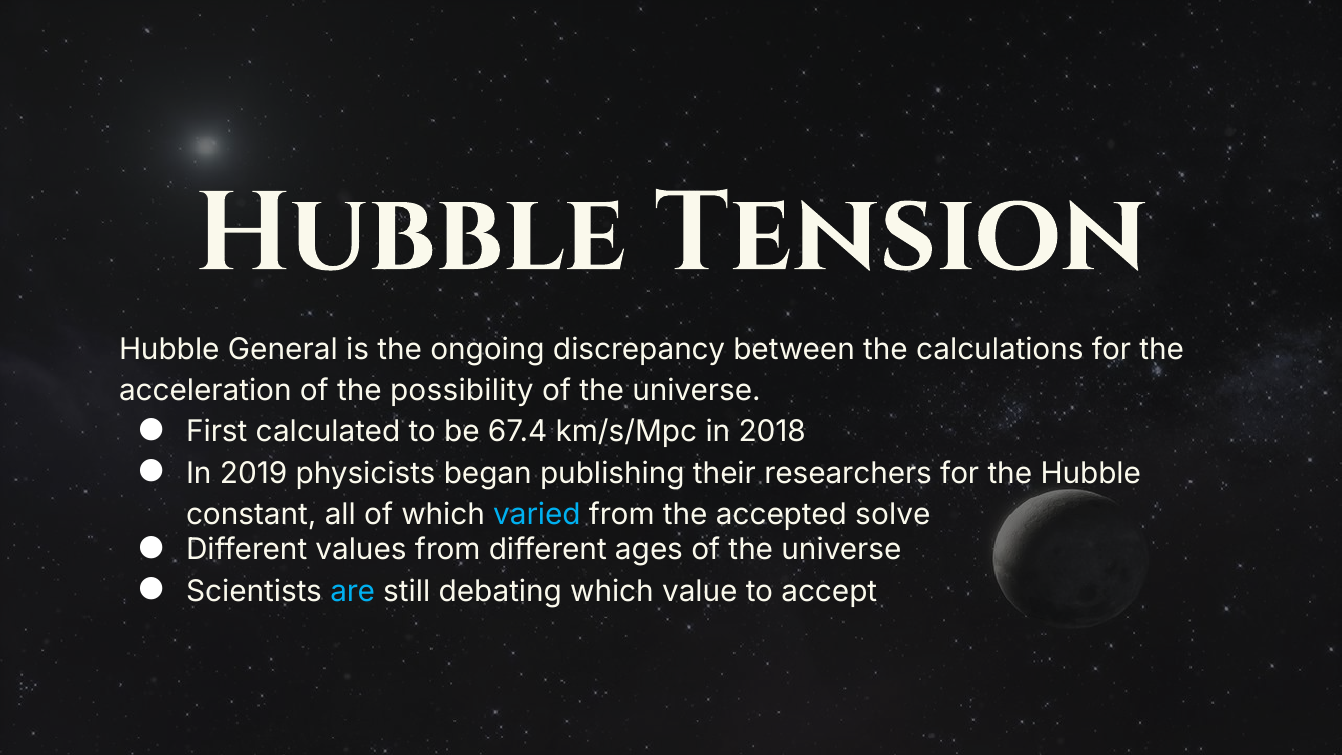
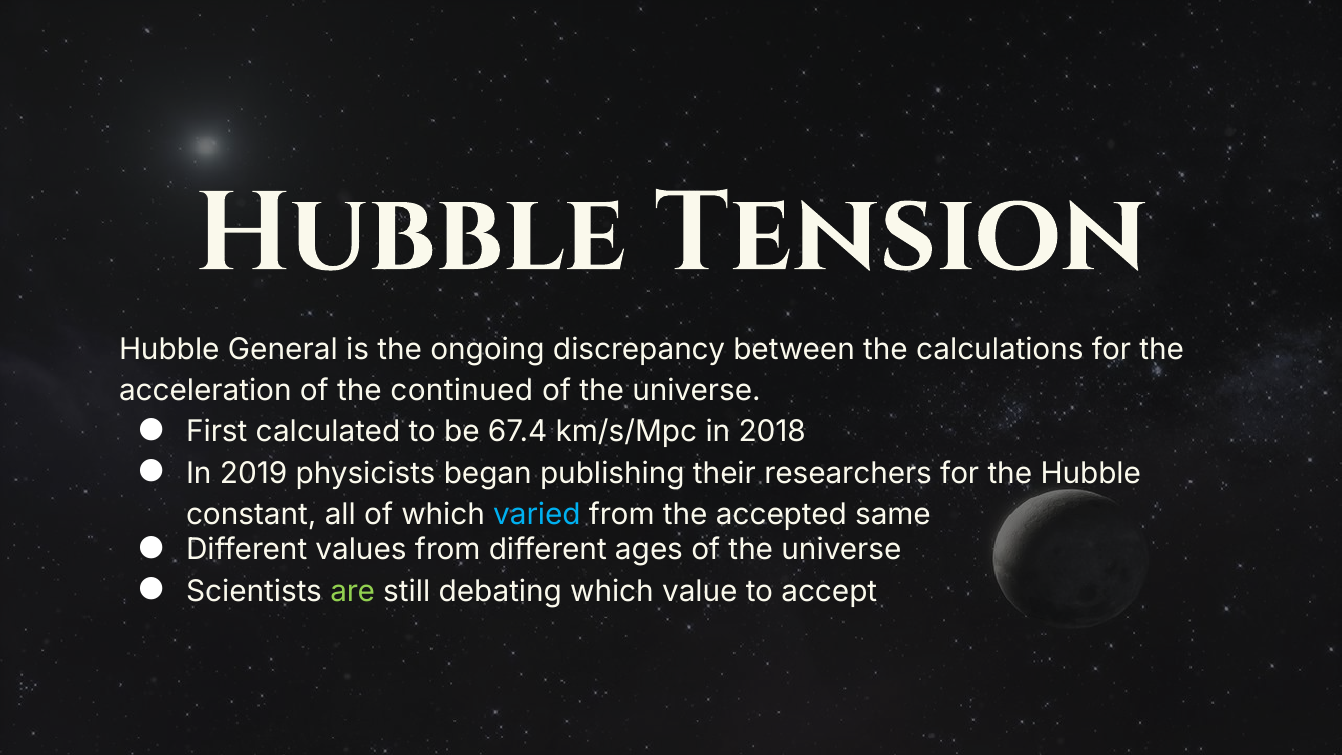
possibility: possibility -> continued
solve: solve -> same
are colour: light blue -> light green
